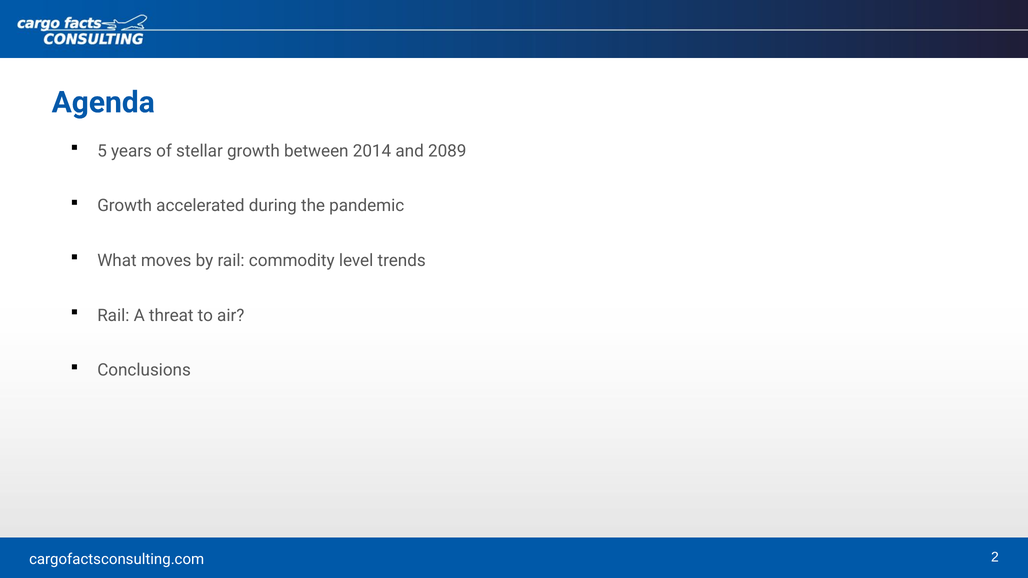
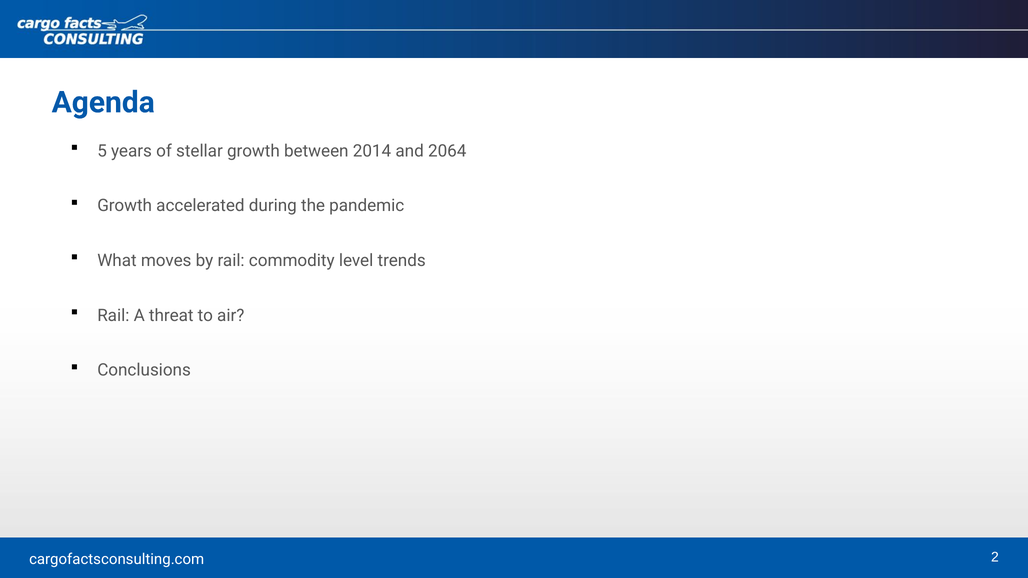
2089: 2089 -> 2064
